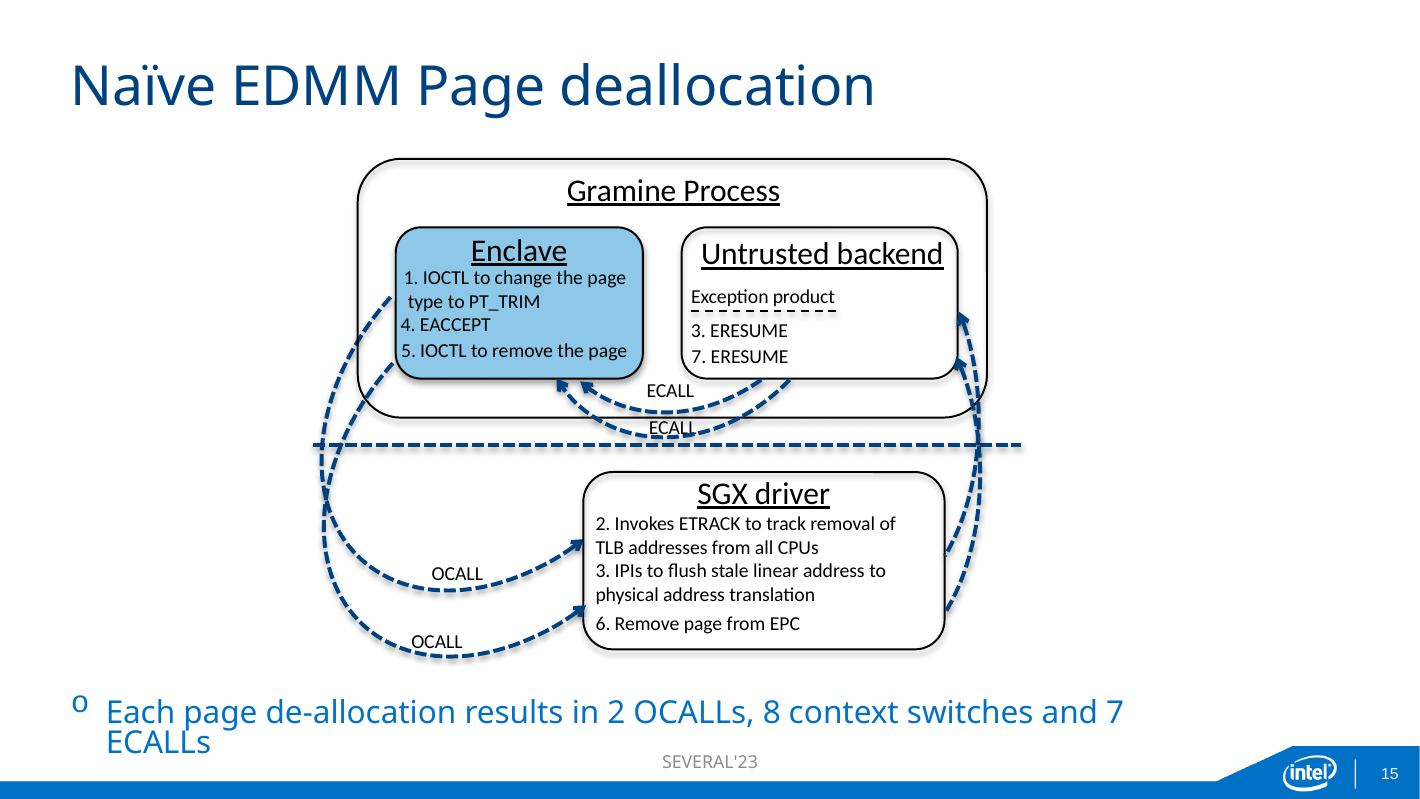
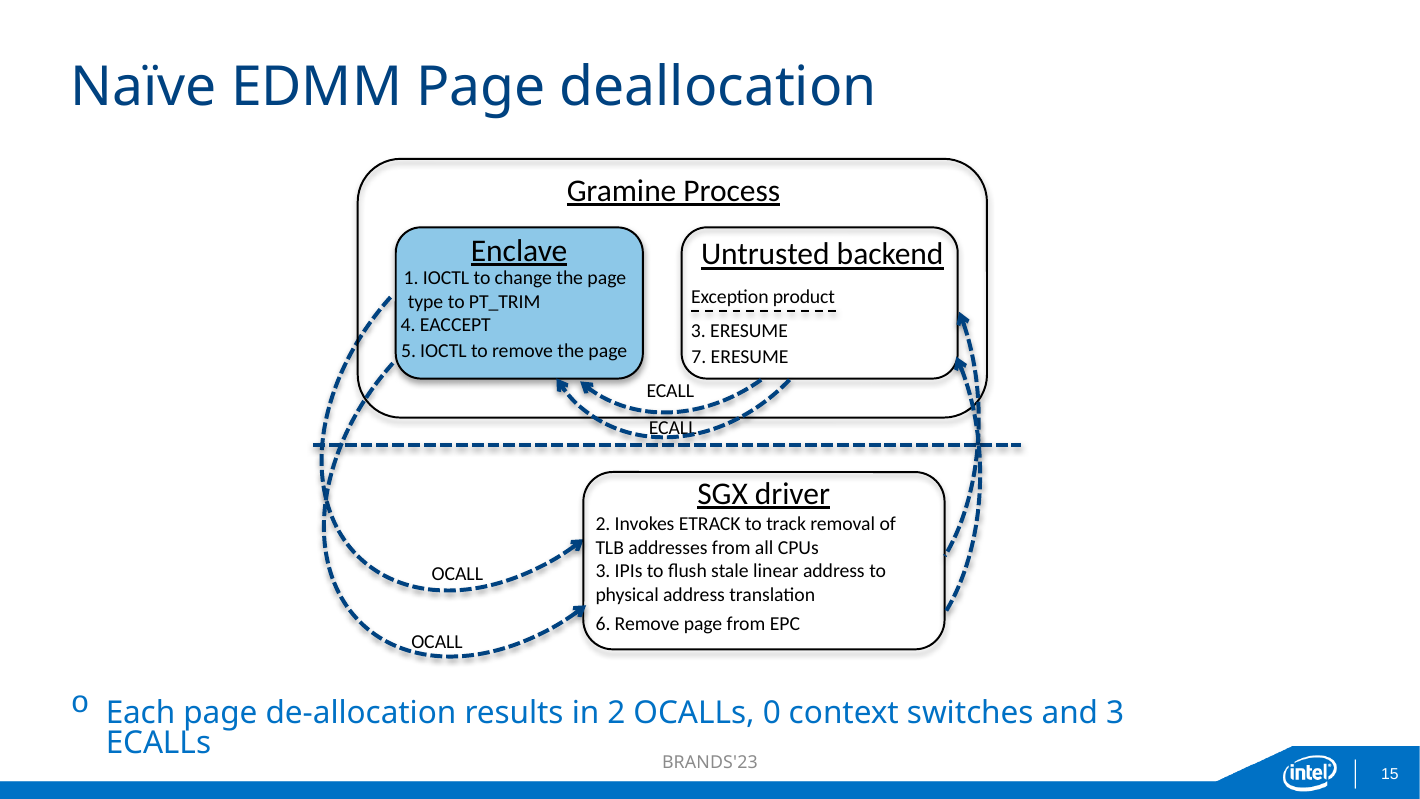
8: 8 -> 0
and 7: 7 -> 3
SEVERAL'23: SEVERAL'23 -> BRANDS'23
